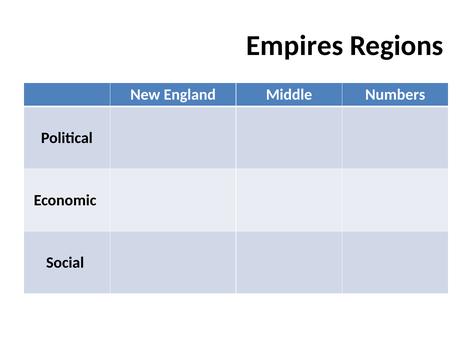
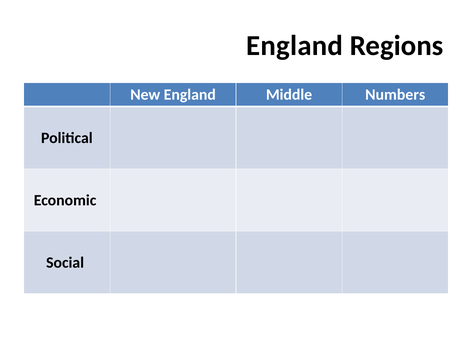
Empires at (295, 46): Empires -> England
